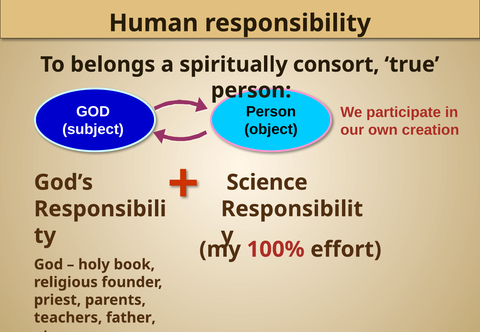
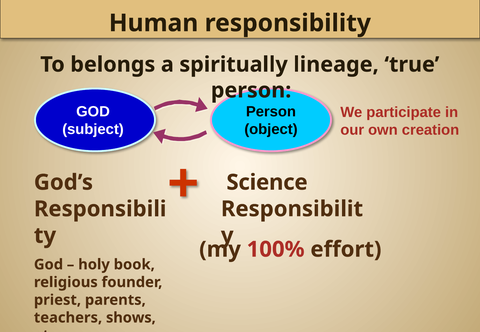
consort: consort -> lineage
father: father -> shows
